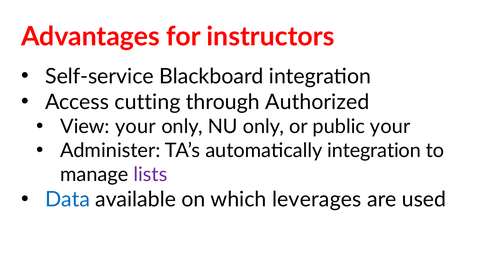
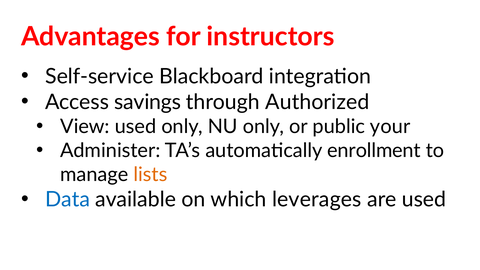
cutting: cutting -> savings
View your: your -> used
automatically integration: integration -> enrollment
lists colour: purple -> orange
